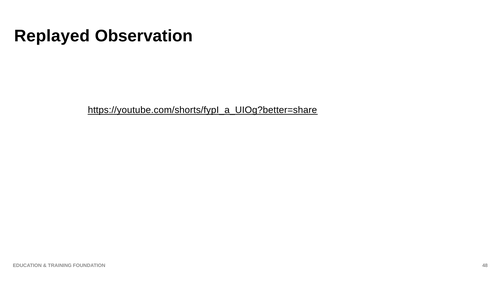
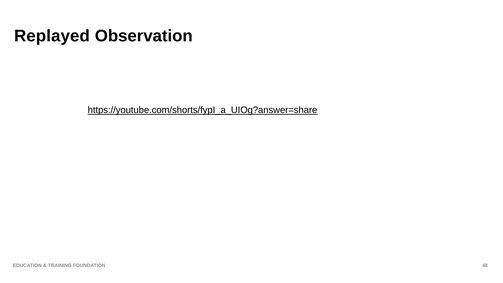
https://youtube.com/shorts/fypI_a_UIOg?better=share: https://youtube.com/shorts/fypI_a_UIOg?better=share -> https://youtube.com/shorts/fypI_a_UIOg?answer=share
